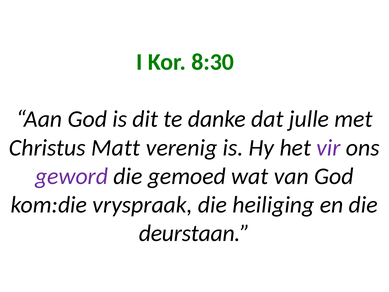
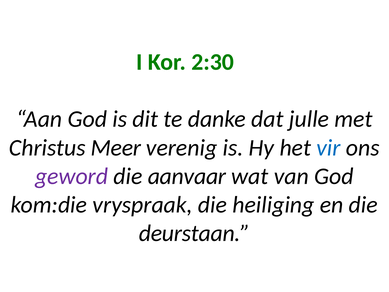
8:30: 8:30 -> 2:30
Matt: Matt -> Meer
vir colour: purple -> blue
gemoed: gemoed -> aanvaar
